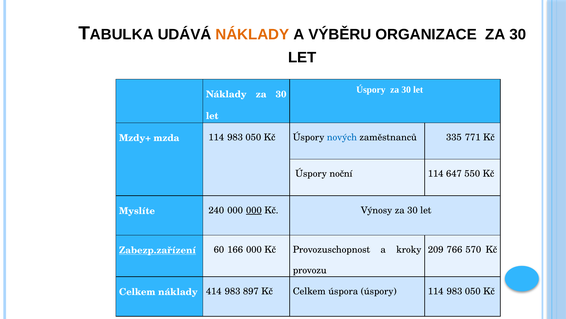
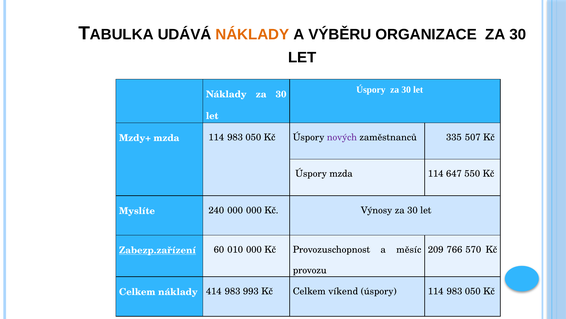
nových colour: blue -> purple
771: 771 -> 507
Úspory noční: noční -> mzda
000 at (254, 210) underline: present -> none
166: 166 -> 010
kroky: kroky -> měsíc
897: 897 -> 993
úspora: úspora -> víkend
